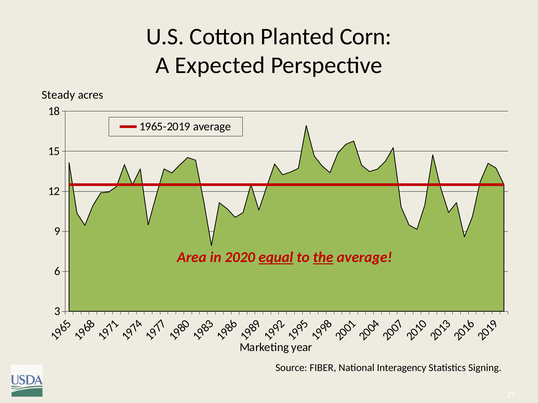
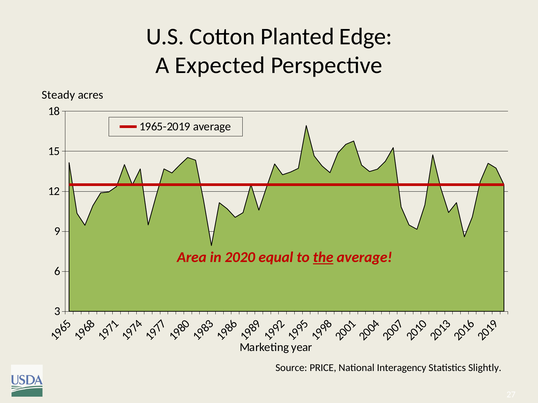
Corn: Corn -> Edge
equal underline: present -> none
FIBER: FIBER -> PRICE
Signing: Signing -> Slightly
